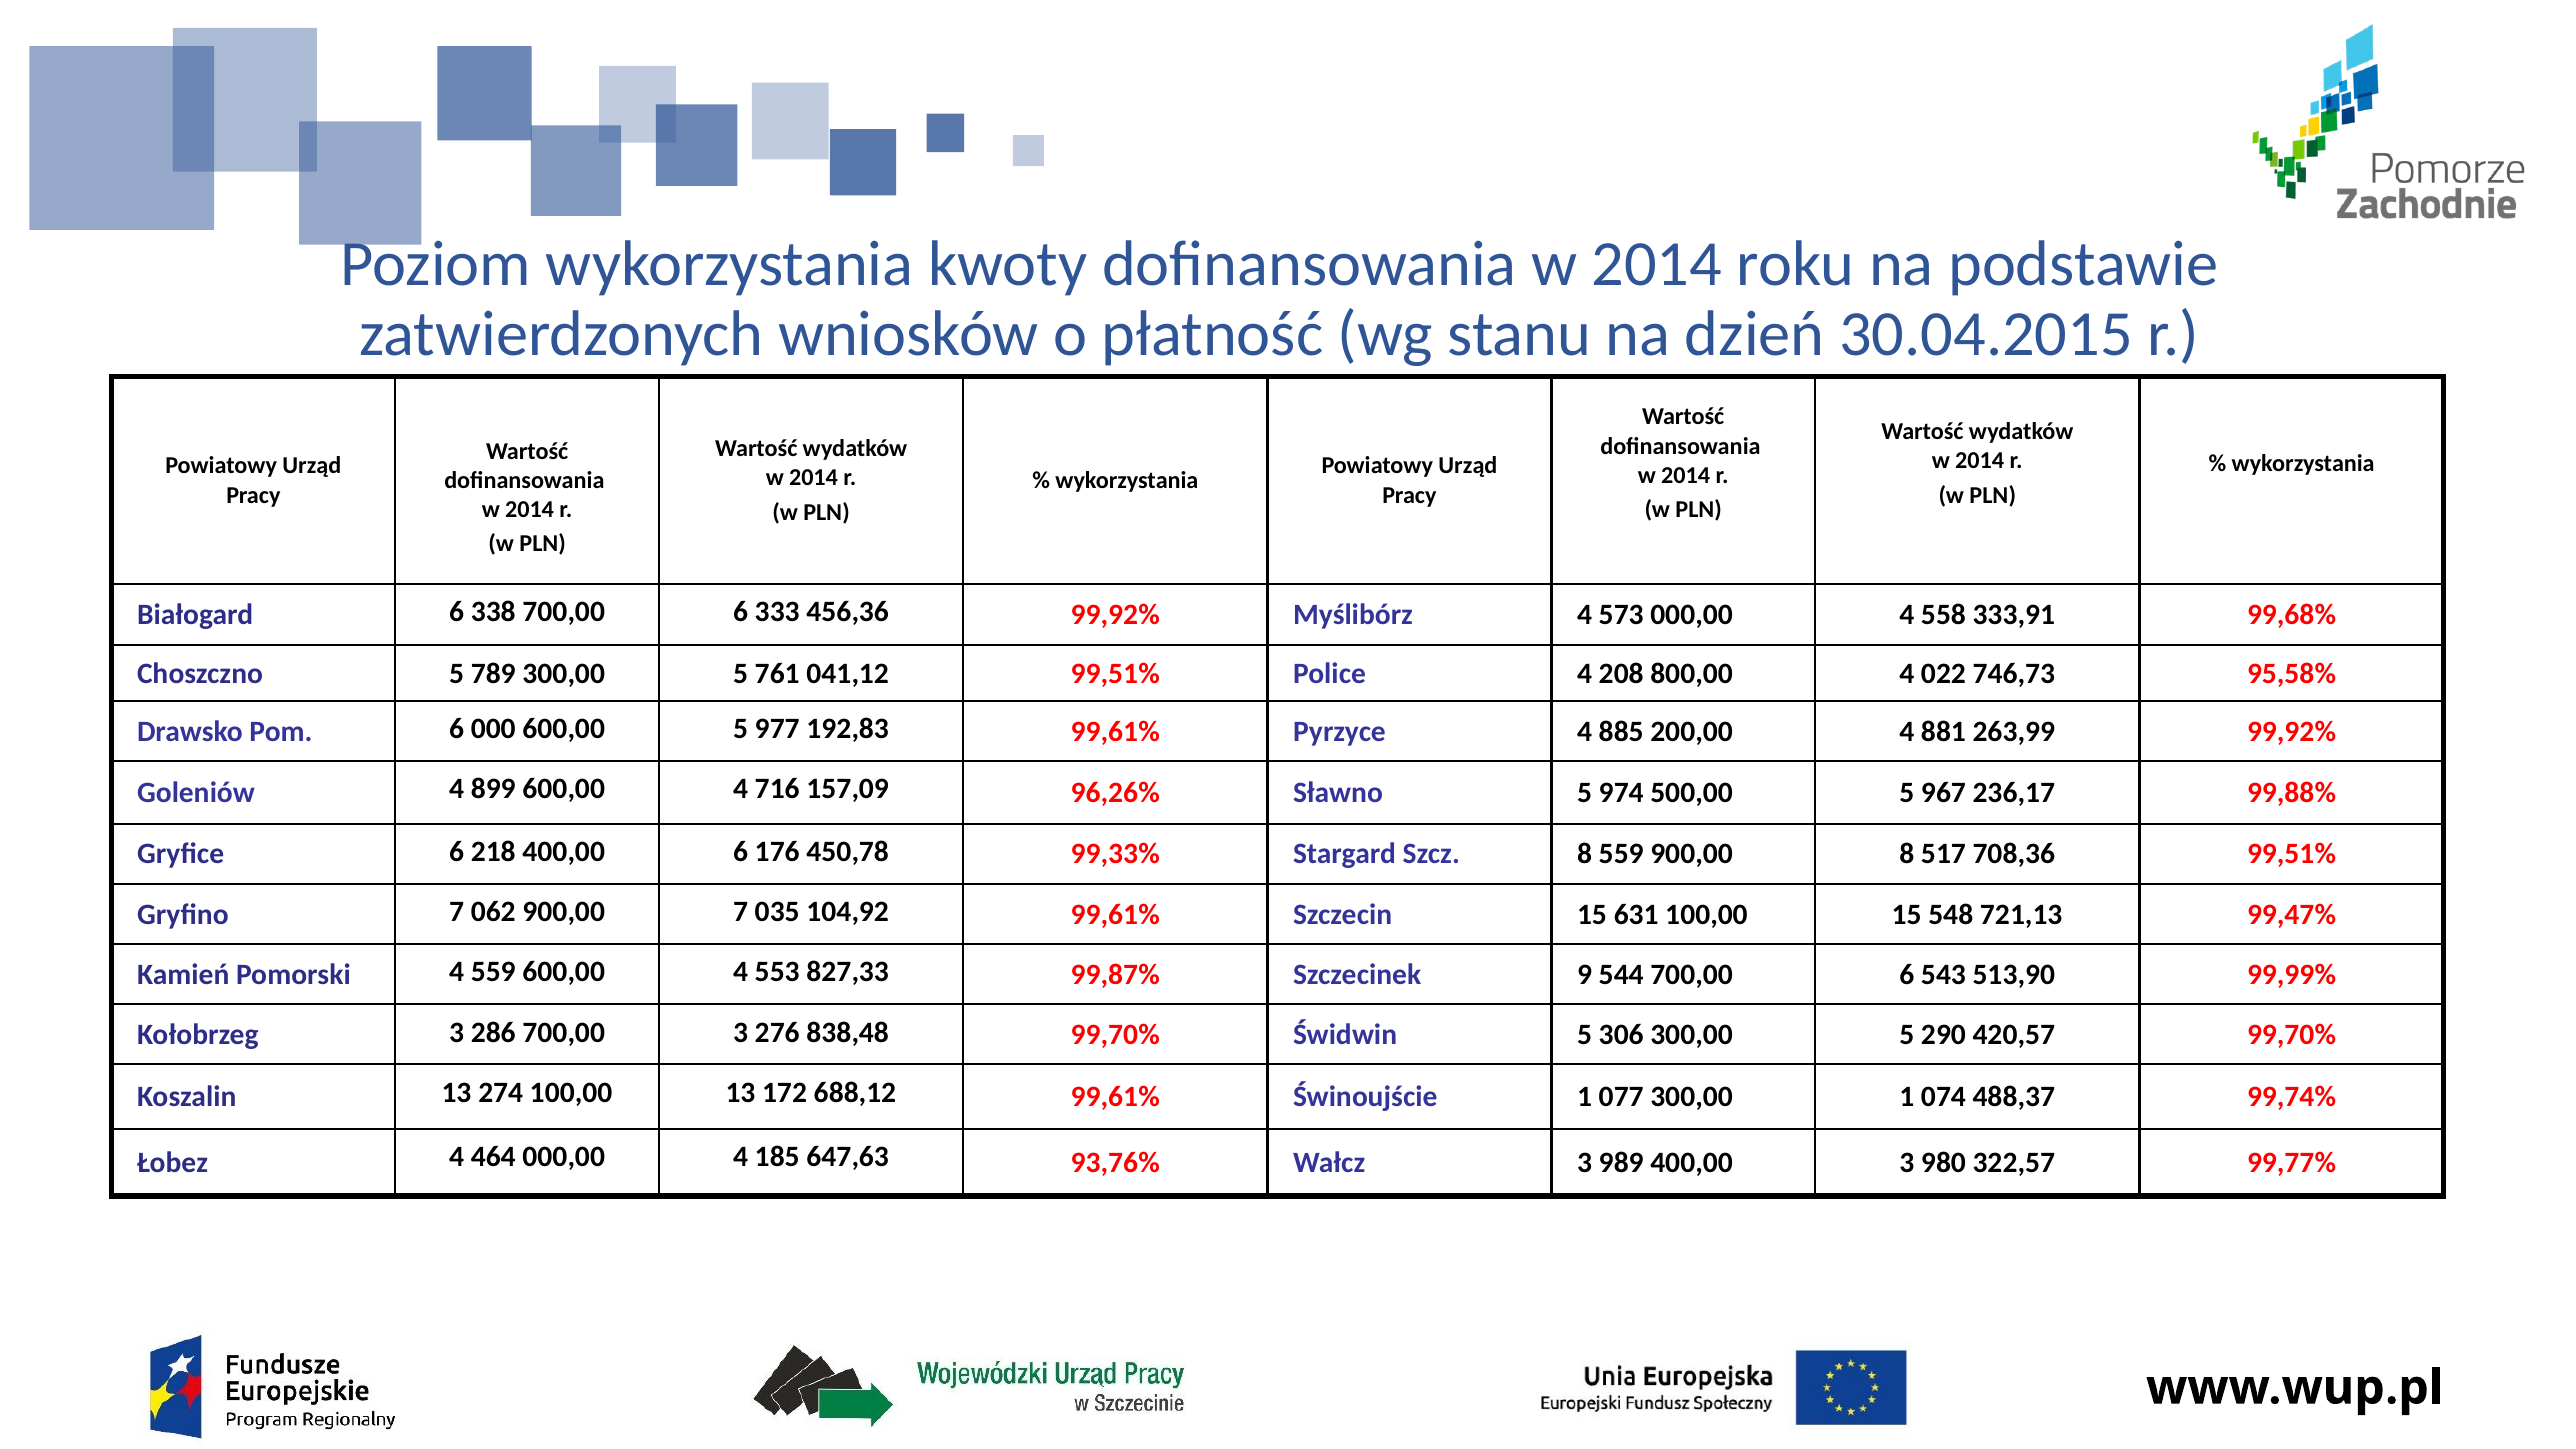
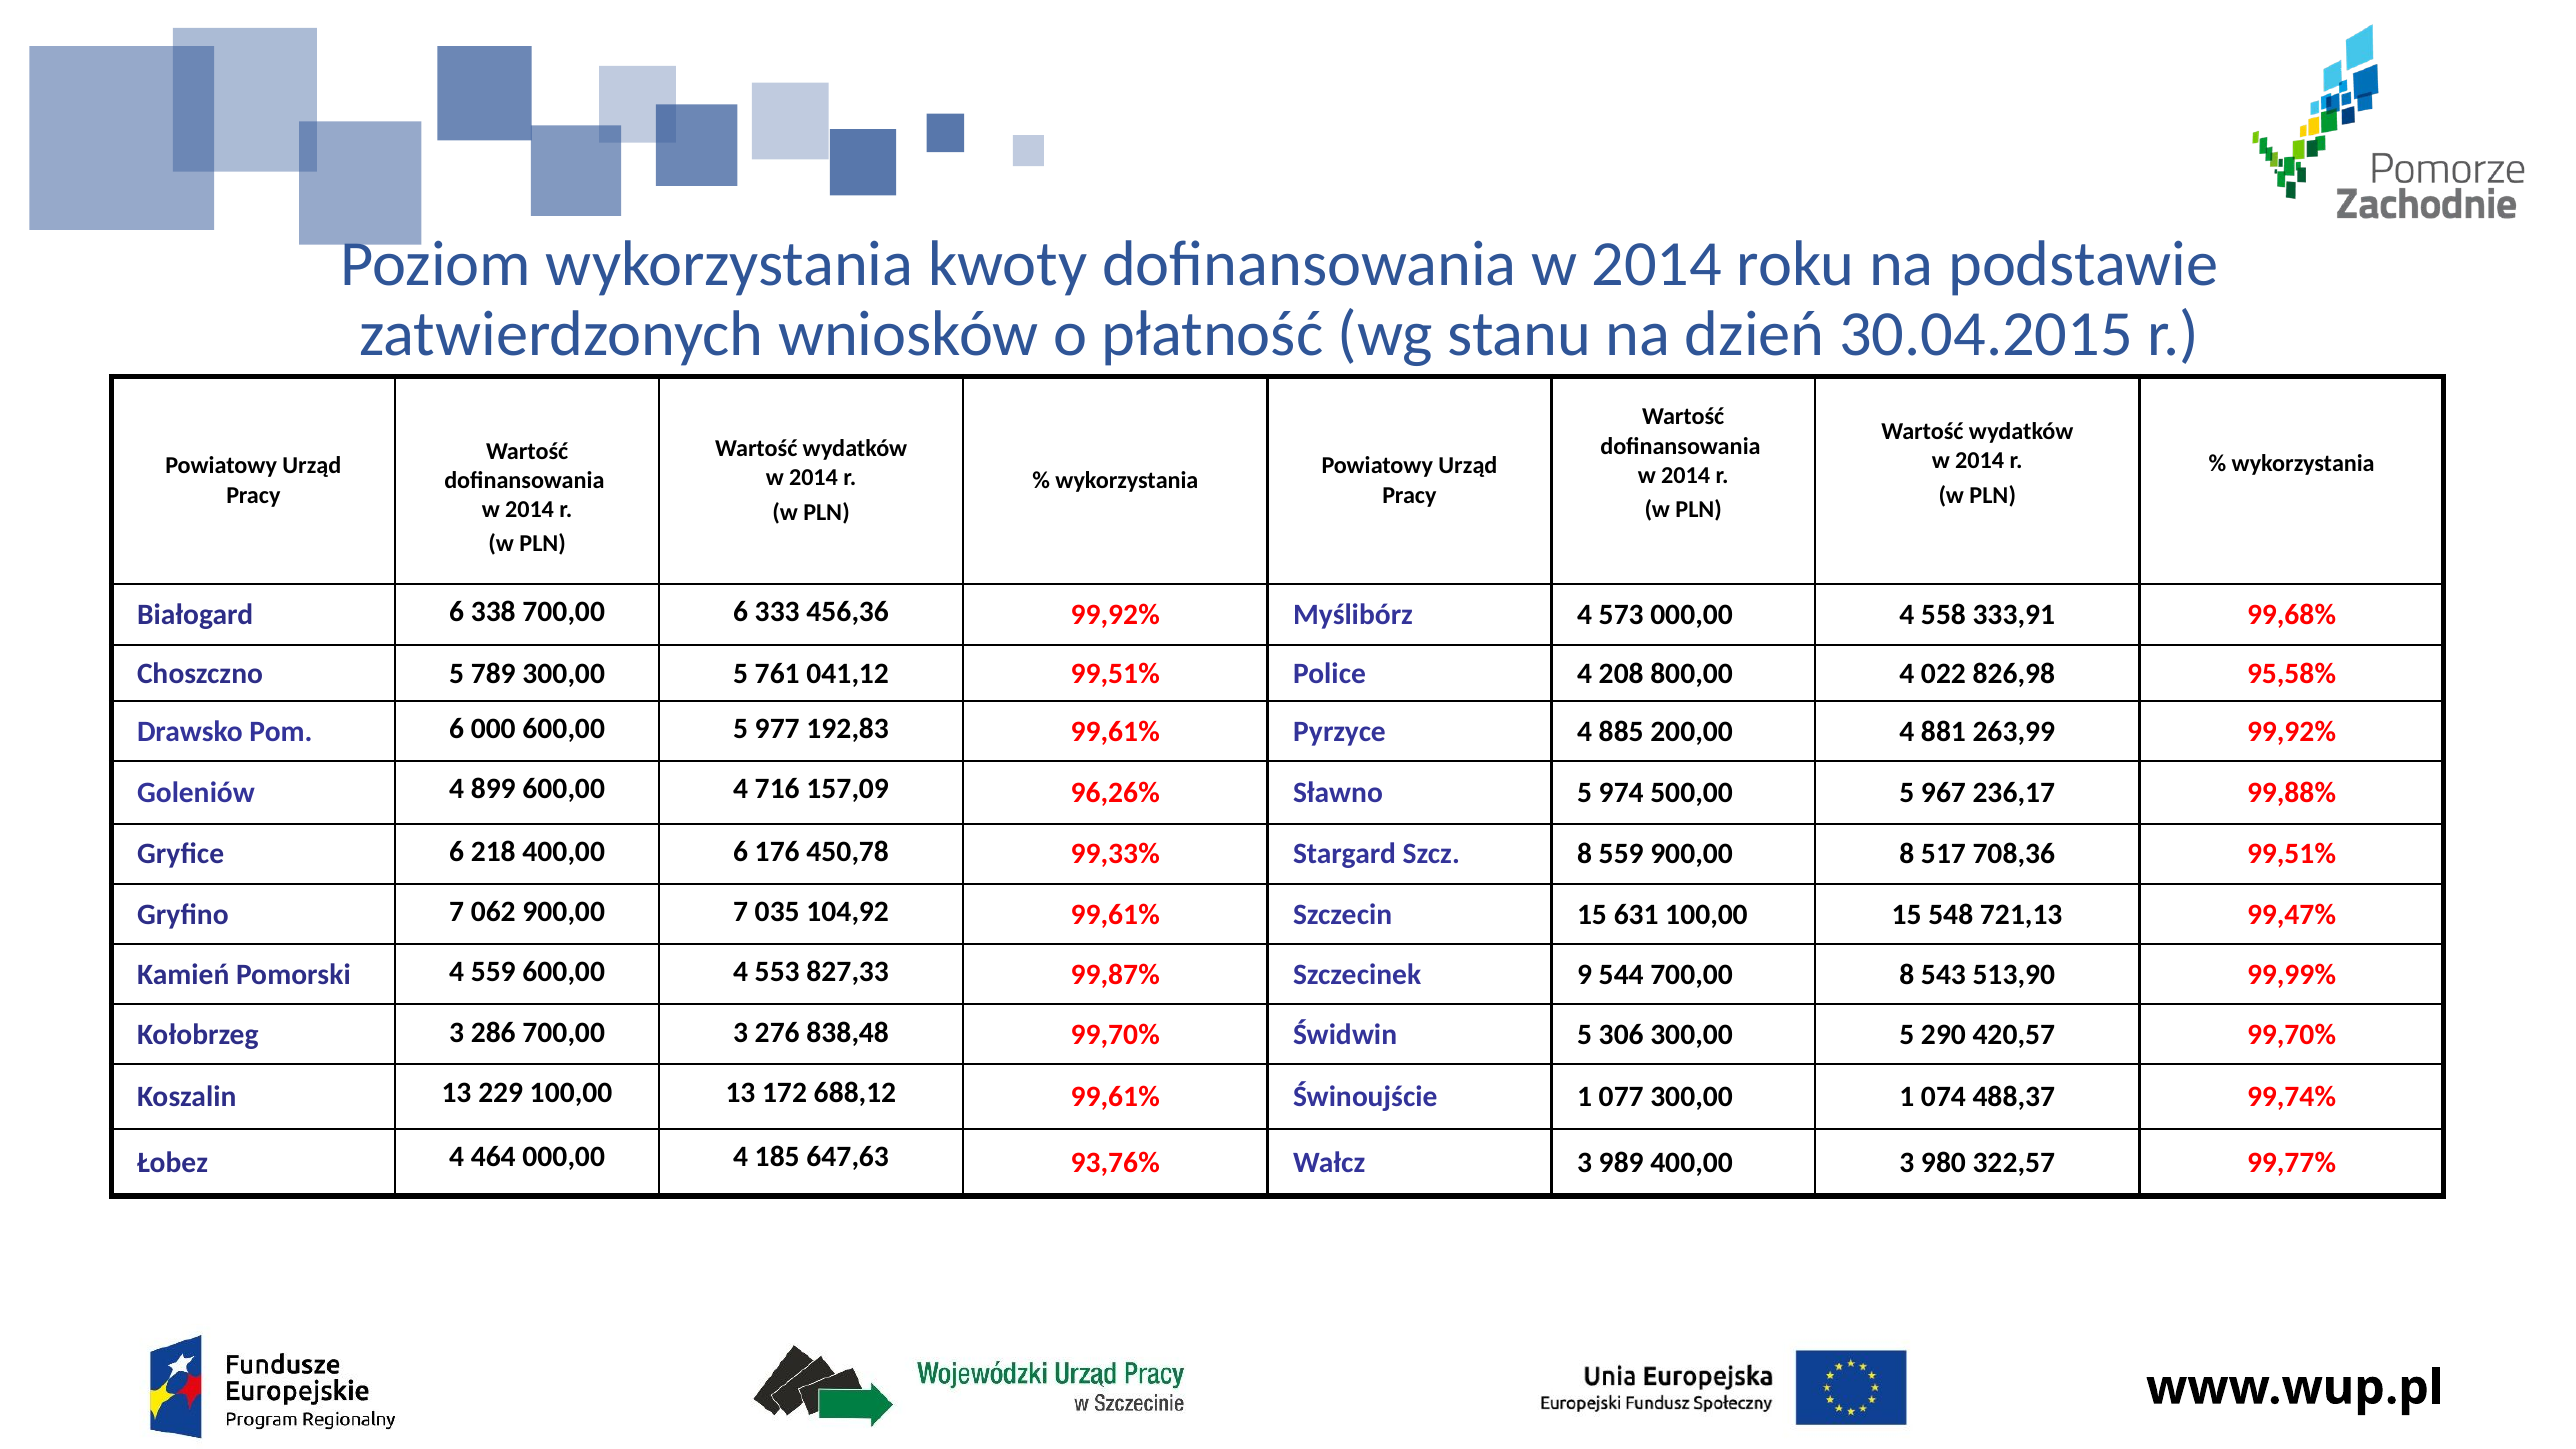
746,73: 746,73 -> 826,98
544 700,00 6: 6 -> 8
274: 274 -> 229
